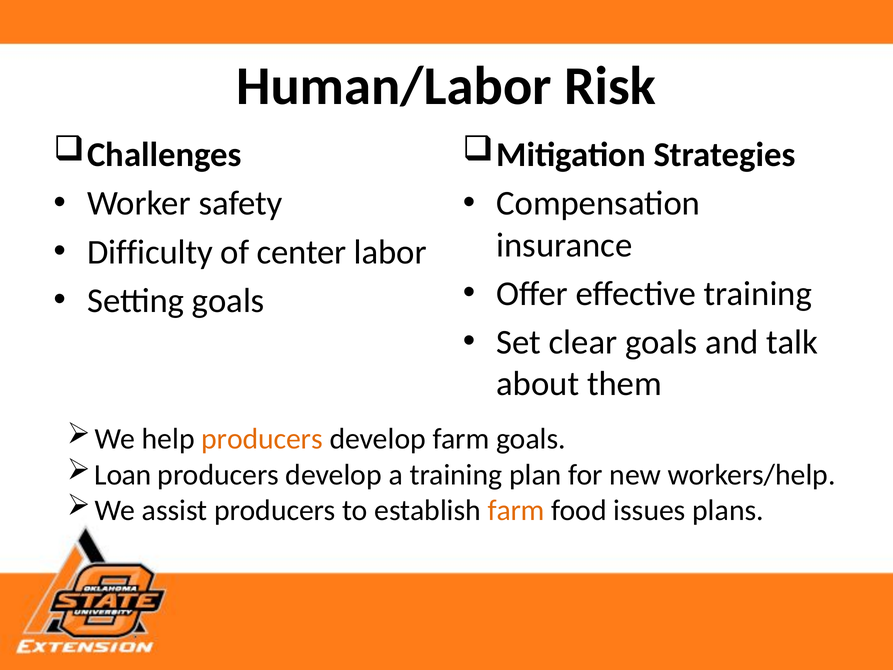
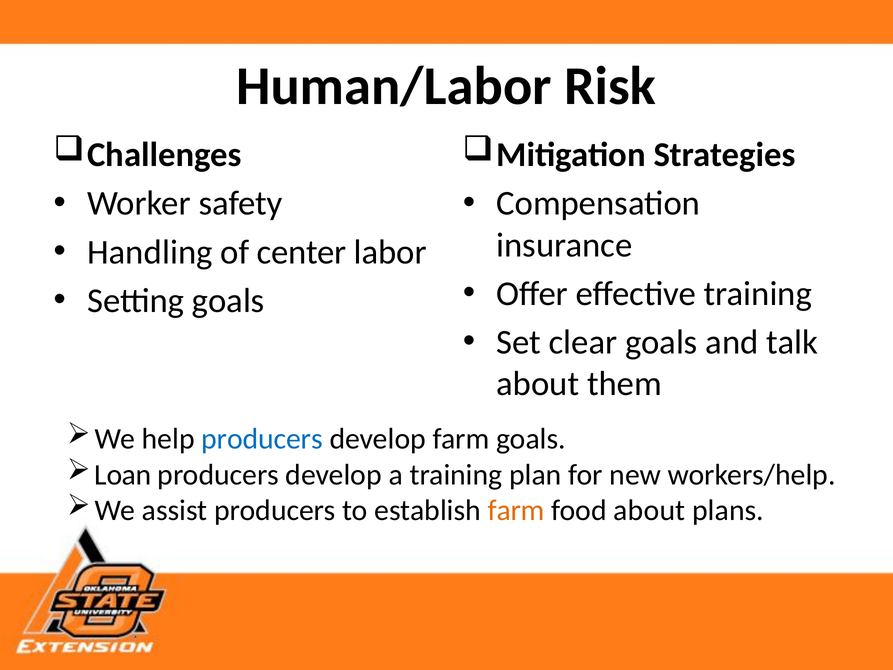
Difficulty: Difficulty -> Handling
producers at (262, 439) colour: orange -> blue
food issues: issues -> about
